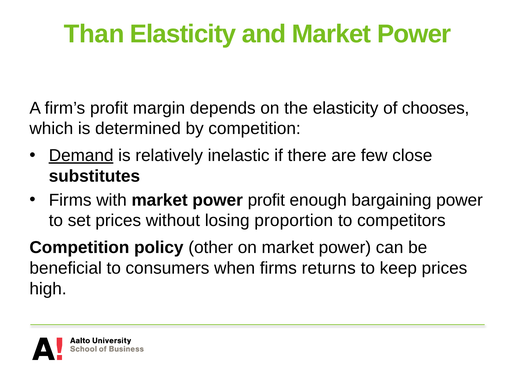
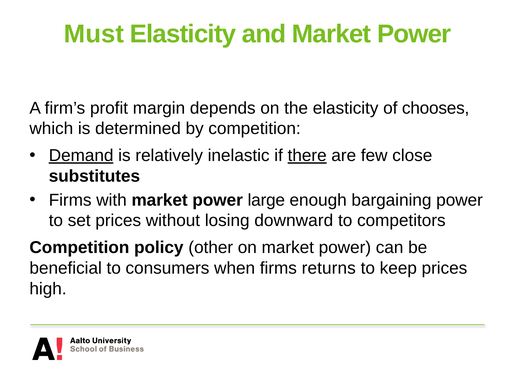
Than: Than -> Must
there underline: none -> present
power profit: profit -> large
proportion: proportion -> downward
